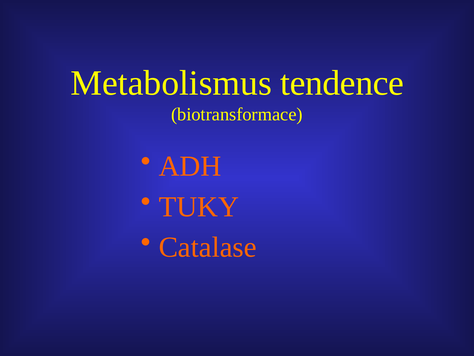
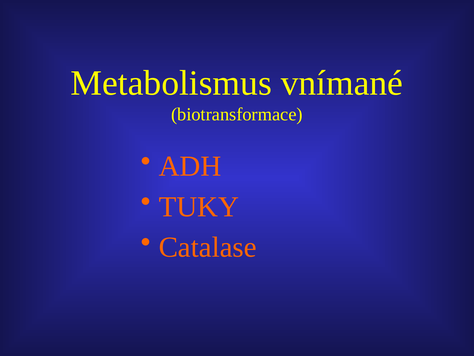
tendence: tendence -> vnímané
